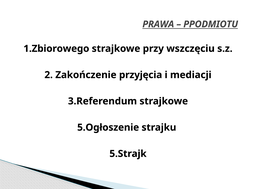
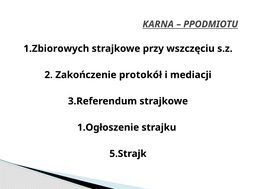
PRAWA: PRAWA -> KARNA
1.Zbiorowego: 1.Zbiorowego -> 1.Zbiorowych
przyjęcia: przyjęcia -> protokół
5.Ogłoszenie: 5.Ogłoszenie -> 1.Ogłoszenie
